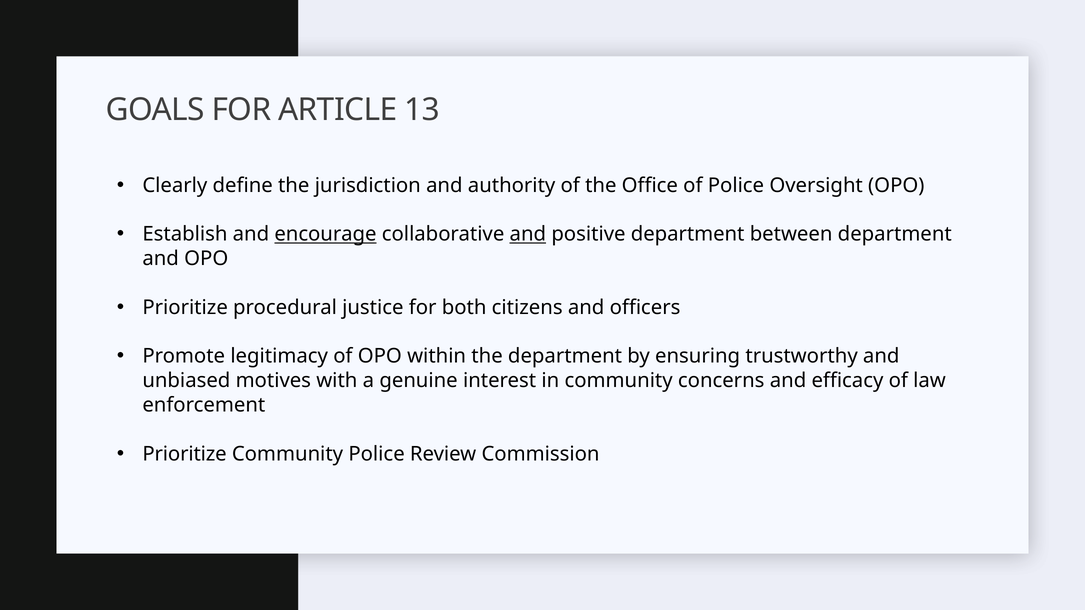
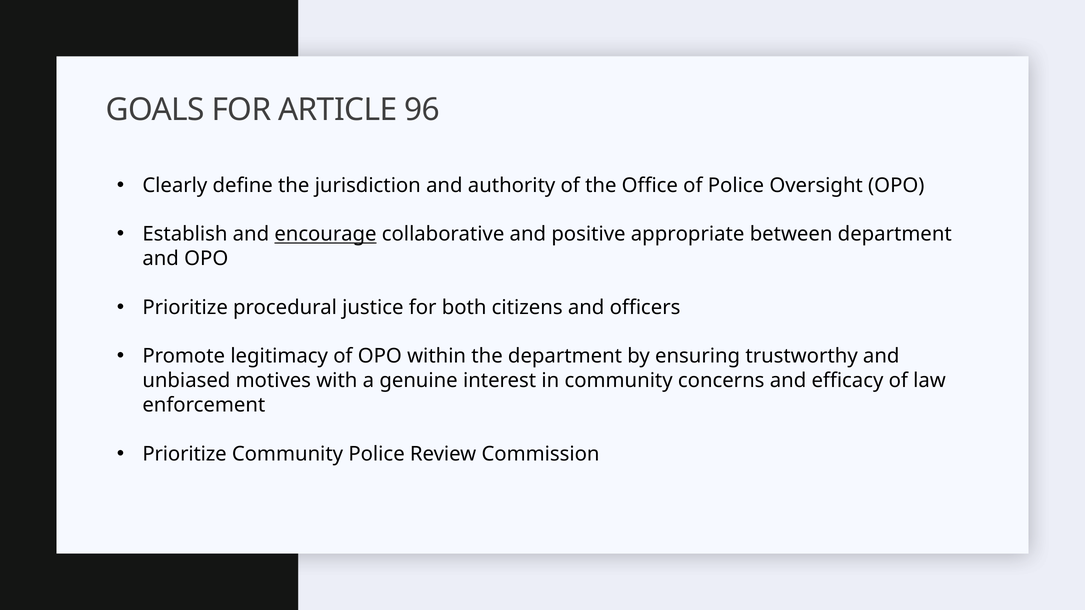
13: 13 -> 96
and at (528, 234) underline: present -> none
positive department: department -> appropriate
